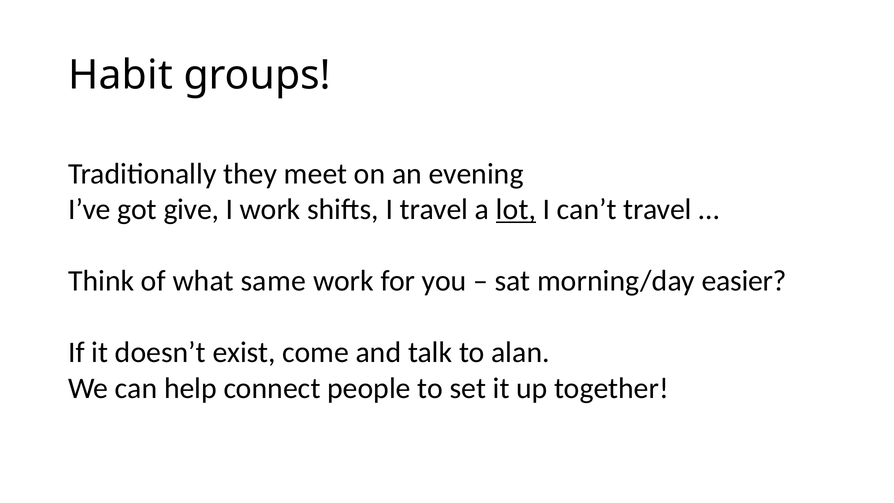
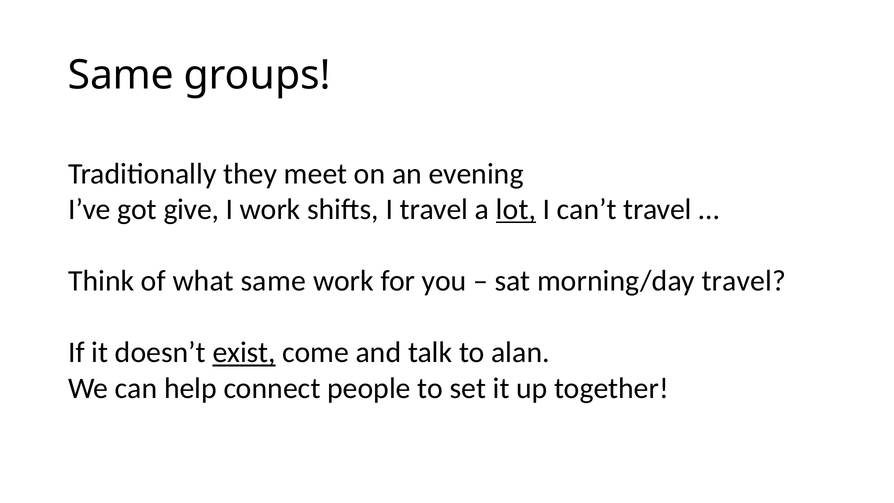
Habit at (121, 75): Habit -> Same
morning/day easier: easier -> travel
exist underline: none -> present
